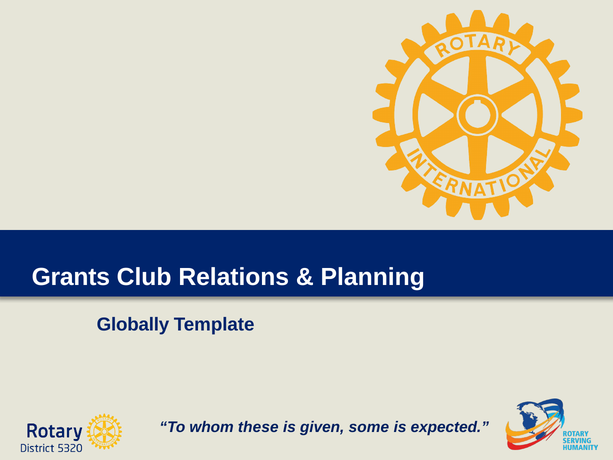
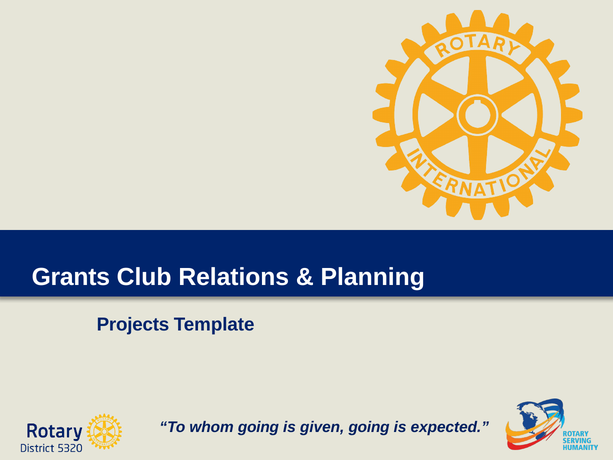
Globally: Globally -> Projects
whom these: these -> going
given some: some -> going
